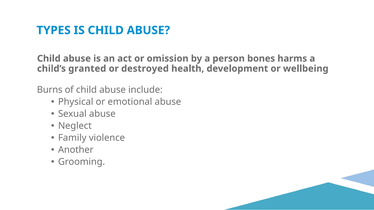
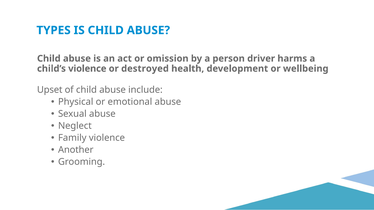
bones: bones -> driver
child’s granted: granted -> violence
Burns: Burns -> Upset
